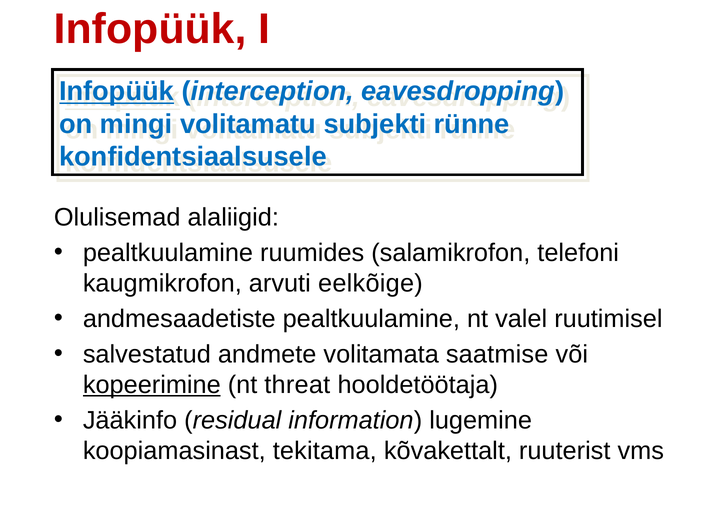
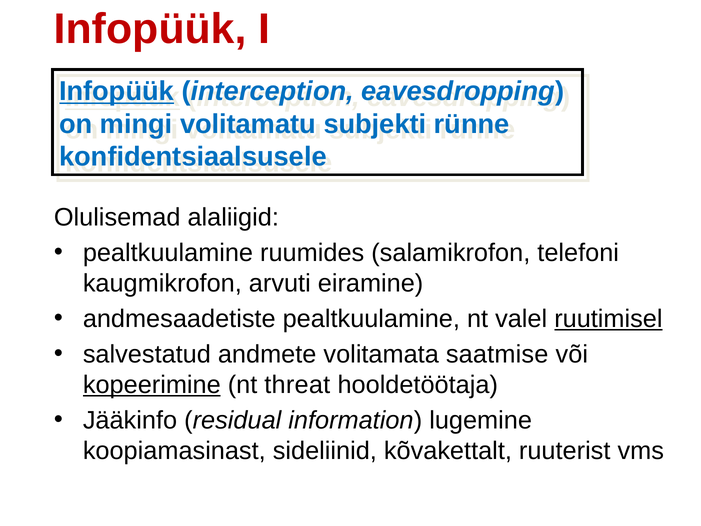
eelkõige: eelkõige -> eiramine
ruutimisel underline: none -> present
tekitama: tekitama -> sideliinid
